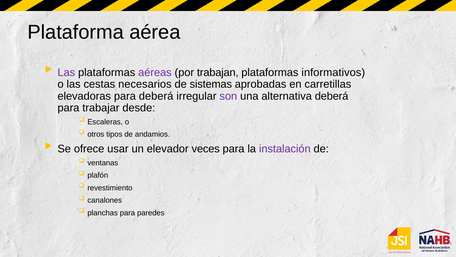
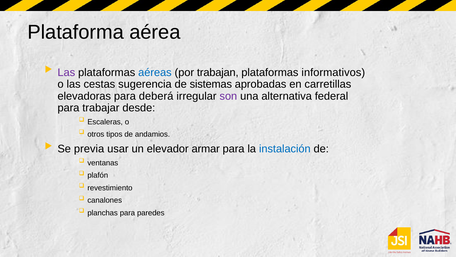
aéreas colour: purple -> blue
necesarios: necesarios -> sugerencia
alternativa deberá: deberá -> federal
ofrece: ofrece -> previa
veces: veces -> armar
instalación colour: purple -> blue
